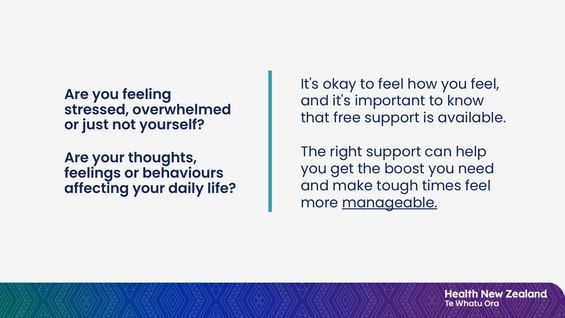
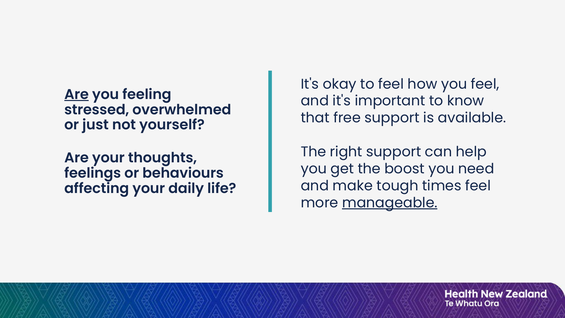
Are at (77, 94) underline: none -> present
